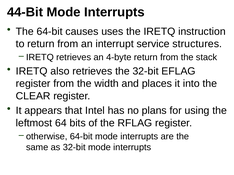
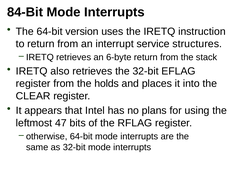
44-Bit: 44-Bit -> 84-Bit
causes: causes -> version
4-byte: 4-byte -> 6-byte
width: width -> holds
64: 64 -> 47
